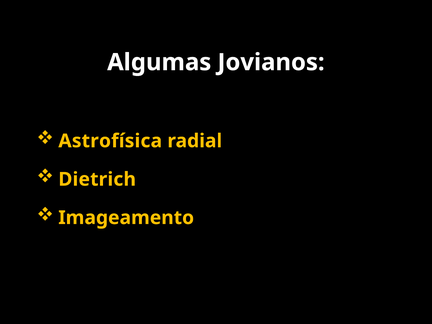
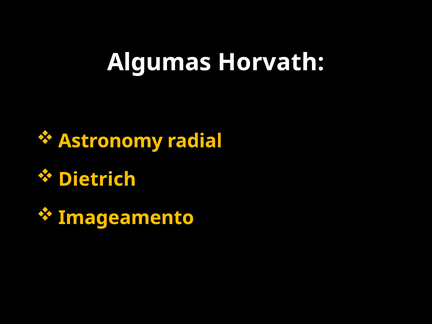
Jovianos: Jovianos -> Horvath
Astrofísica: Astrofísica -> Astronomy
